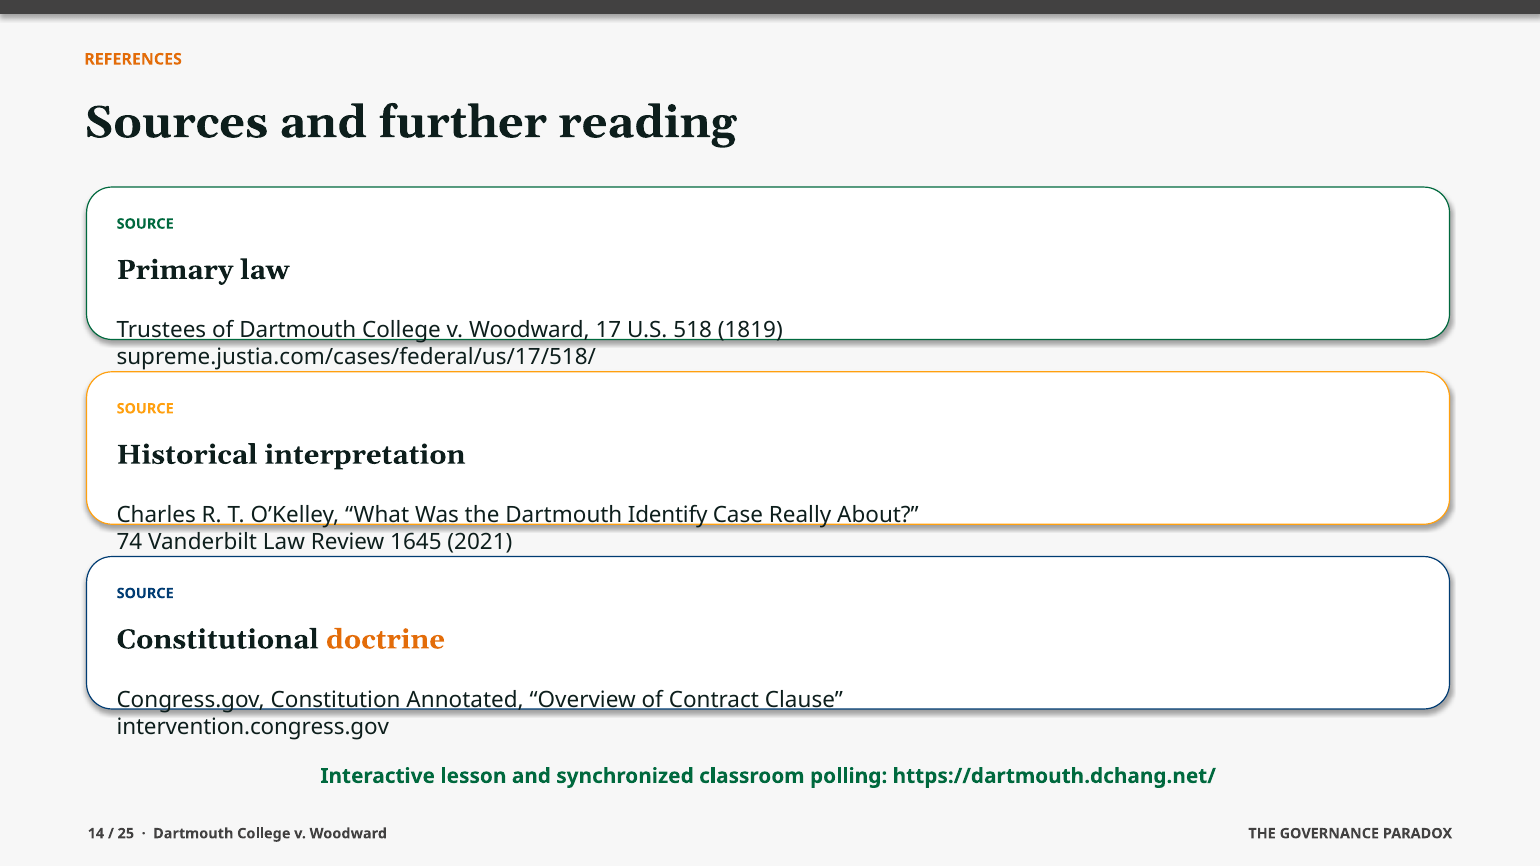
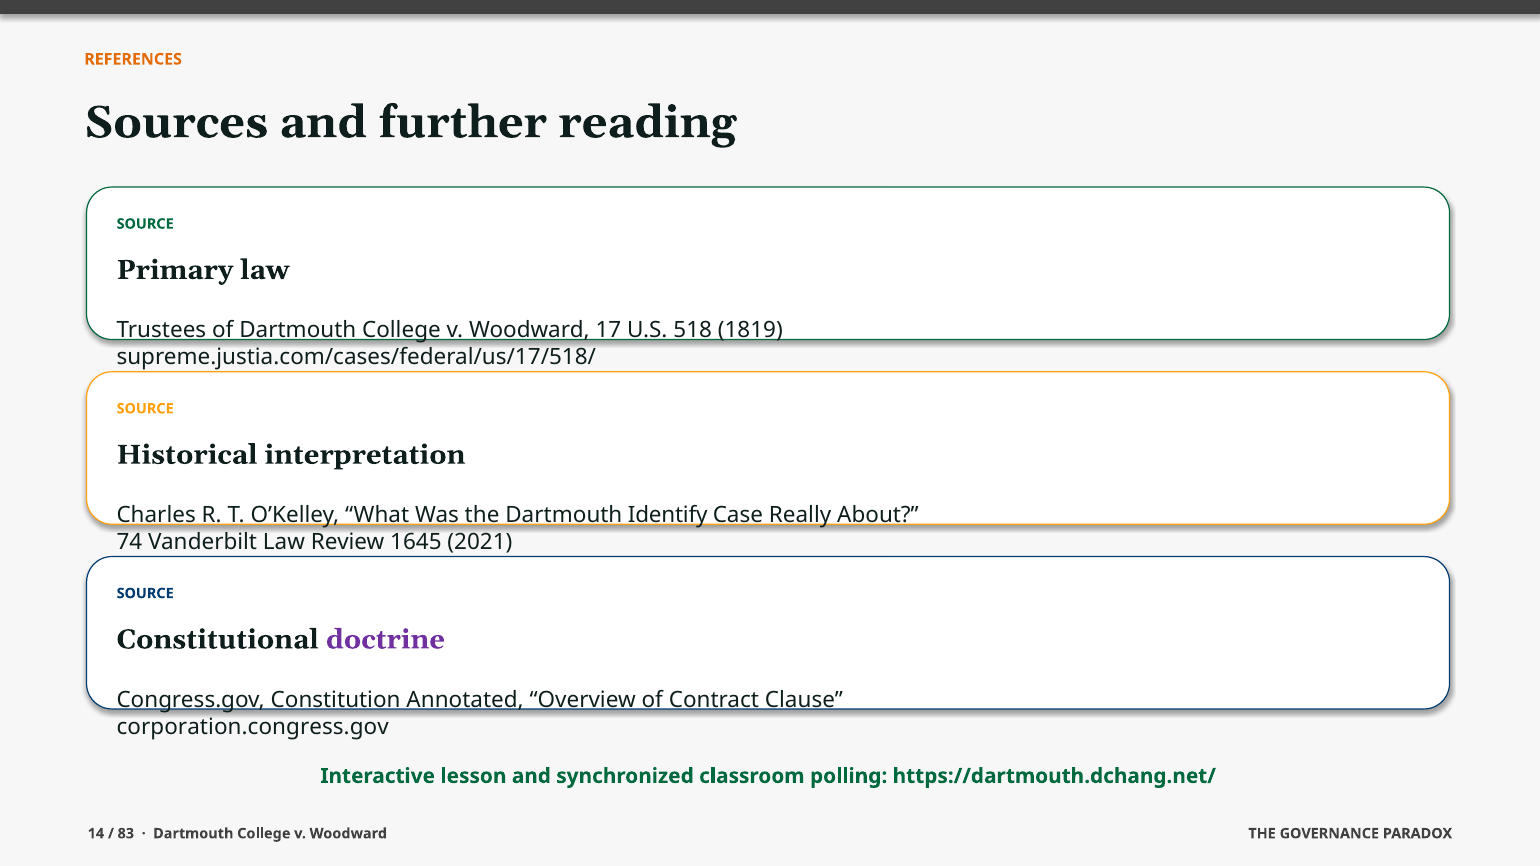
doctrine colour: orange -> purple
intervention.congress.gov: intervention.congress.gov -> corporation.congress.gov
25: 25 -> 83
